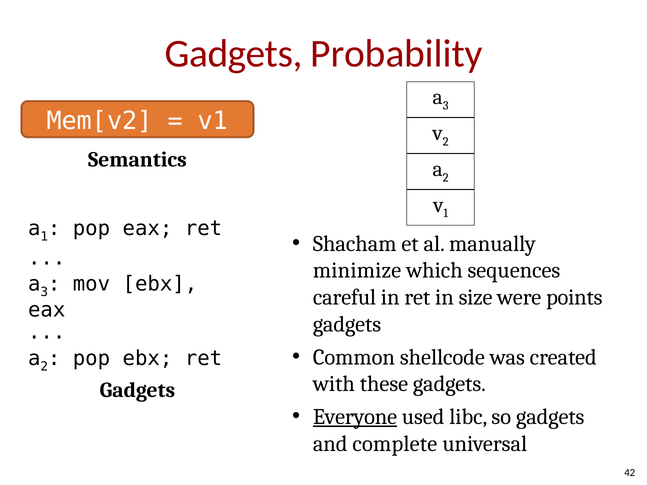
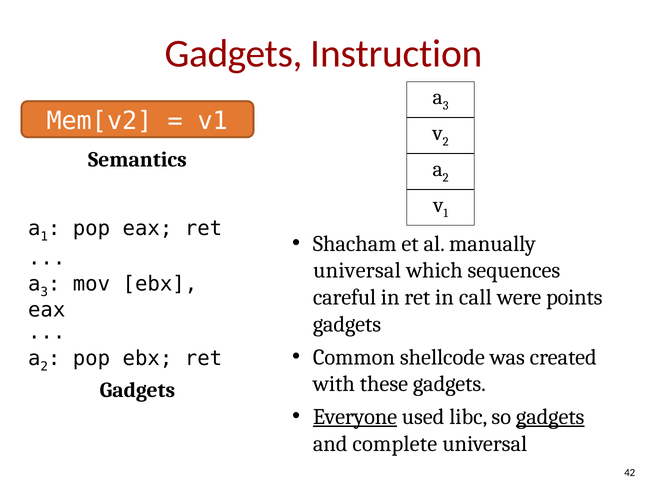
Probability: Probability -> Instruction
minimize at (357, 271): minimize -> universal
size: size -> call
gadgets at (550, 417) underline: none -> present
